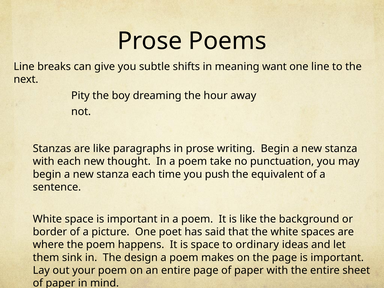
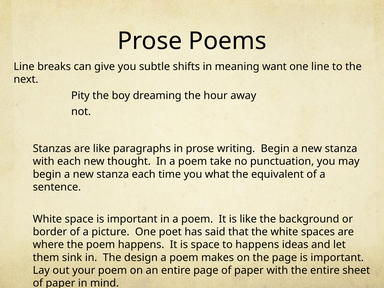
push: push -> what
to ordinary: ordinary -> happens
